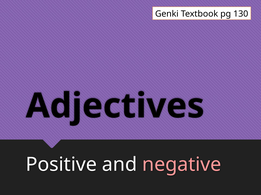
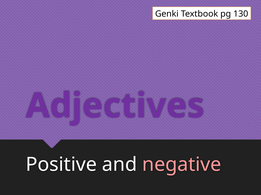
Adjectives colour: black -> purple
